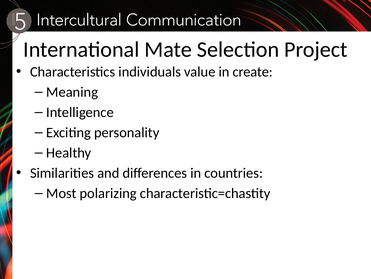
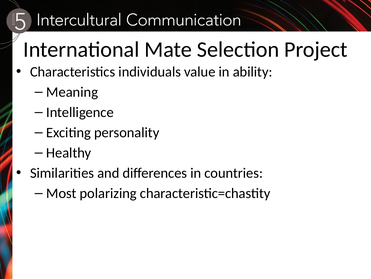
create: create -> ability
